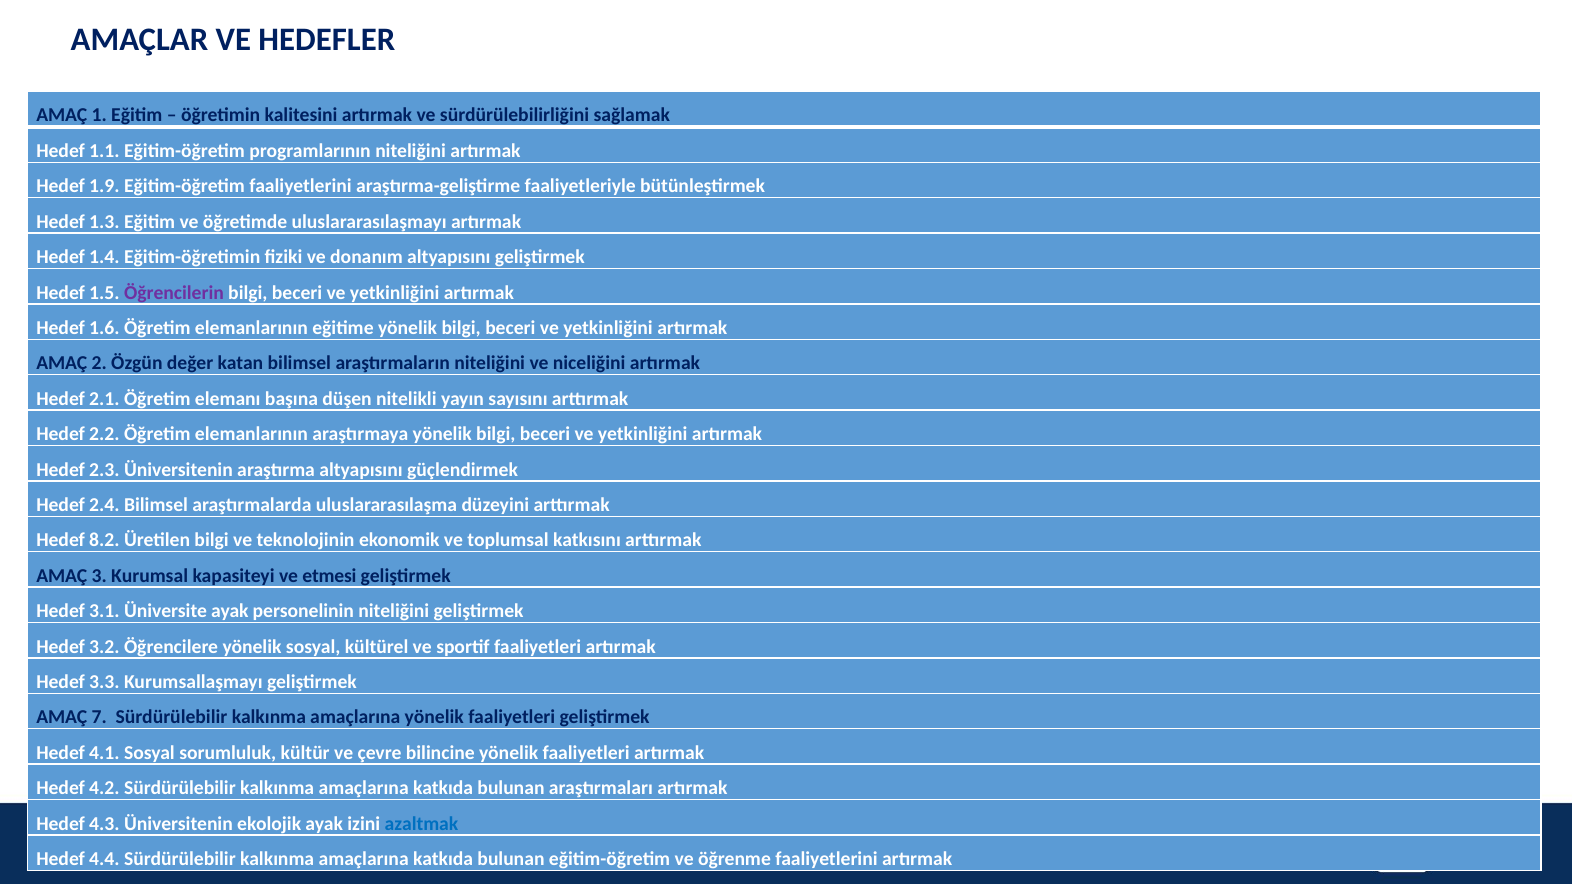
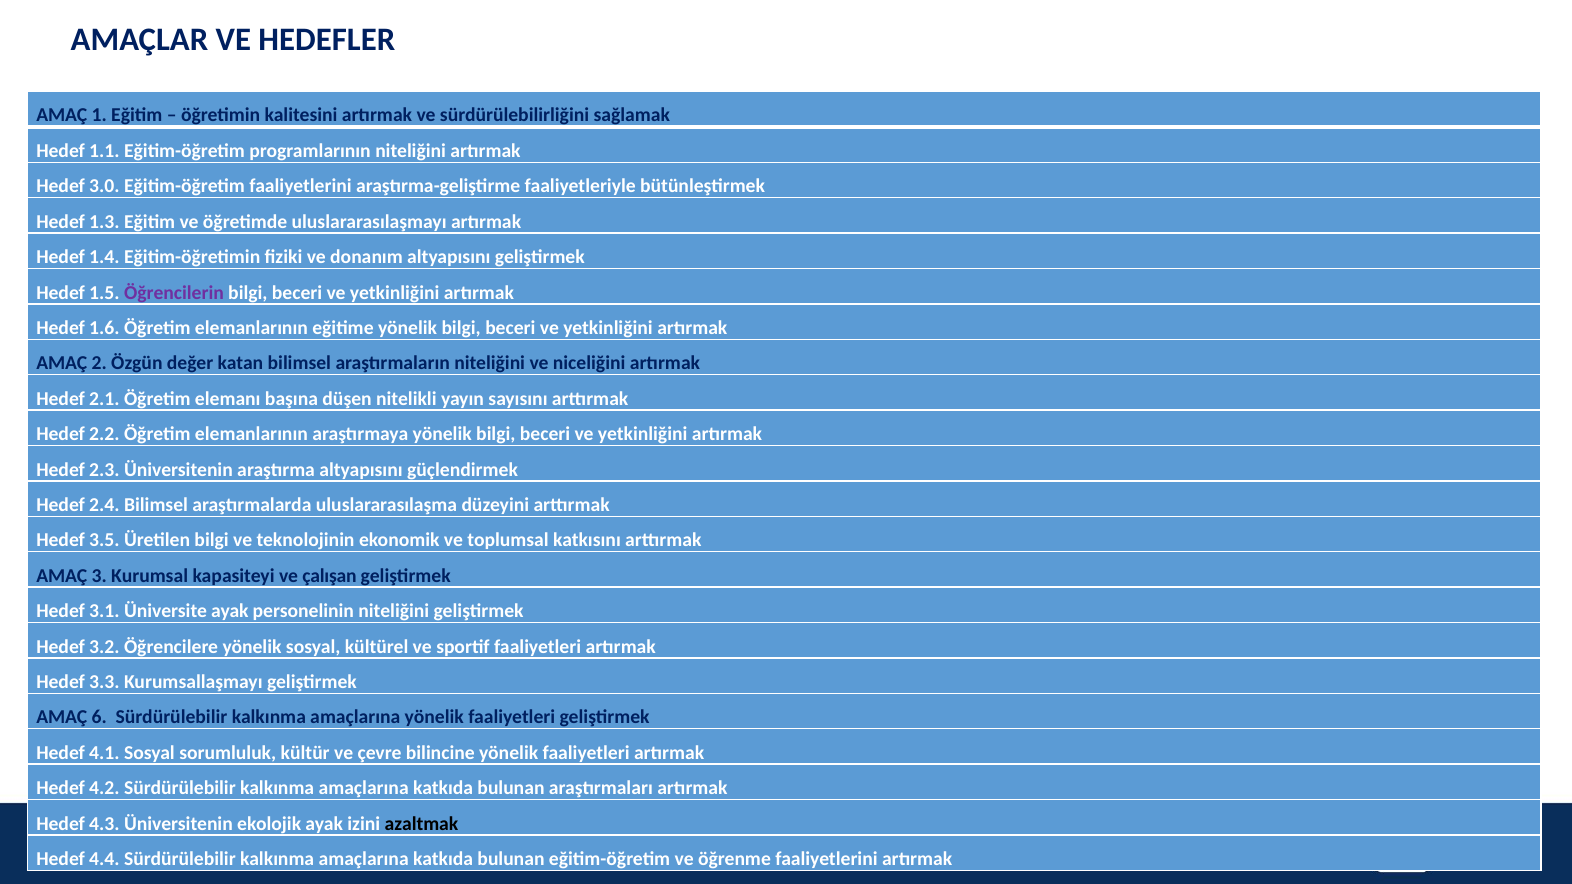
1.9: 1.9 -> 3.0
8.2: 8.2 -> 3.5
etmesi: etmesi -> çalışan
7: 7 -> 6
azaltmak colour: blue -> black
